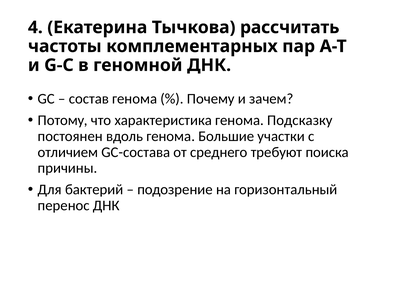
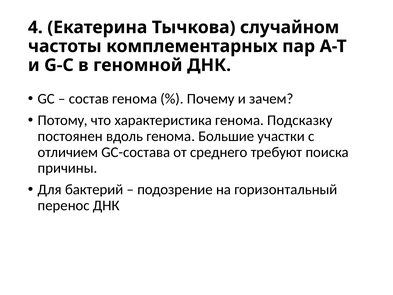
рассчитать: рассчитать -> случайном
